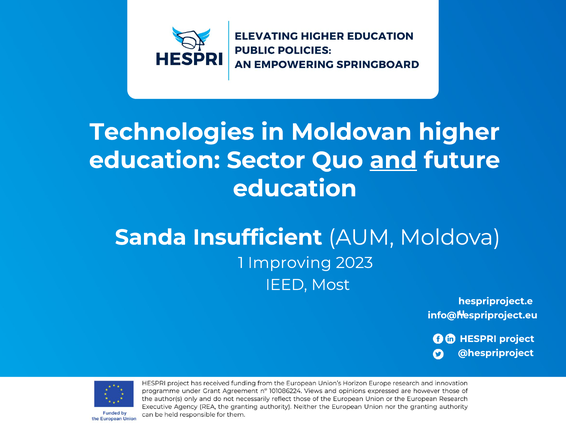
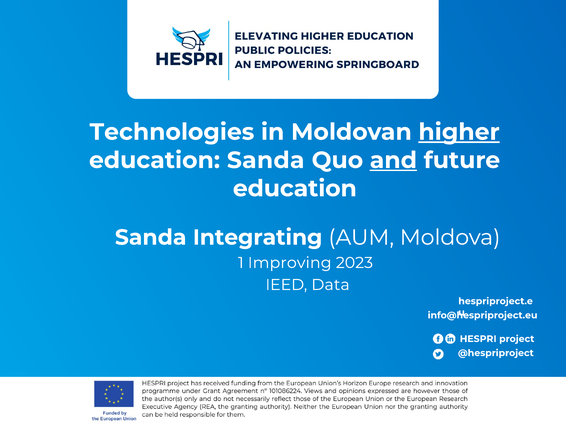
higher underline: none -> present
Sector at (266, 160): Sector -> Sanda
Insufficient: Insufficient -> Integrating
Most: Most -> Data
